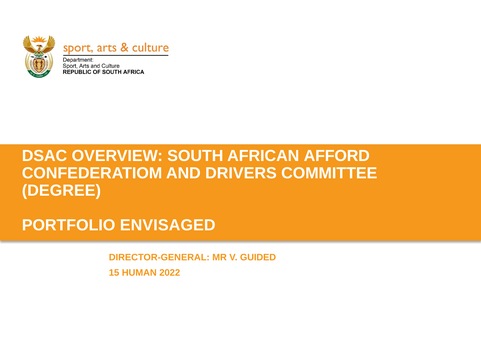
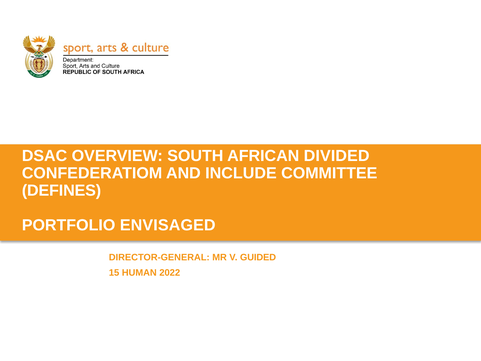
AFFORD: AFFORD -> DIVIDED
DRIVERS: DRIVERS -> INCLUDE
DEGREE: DEGREE -> DEFINES
